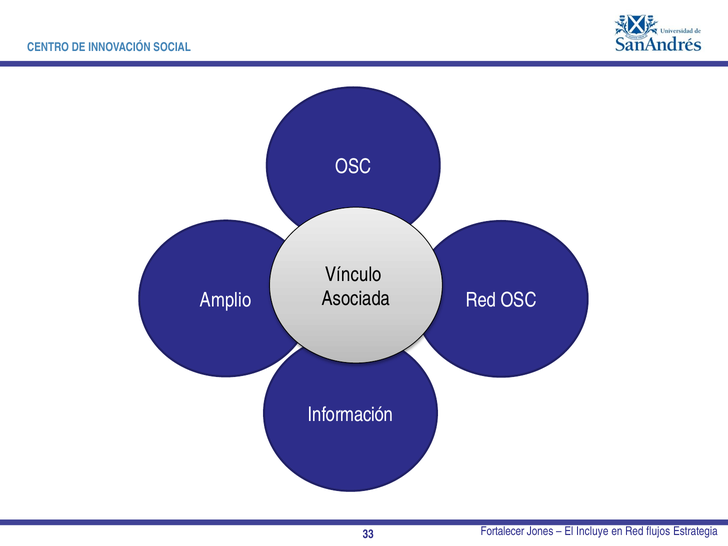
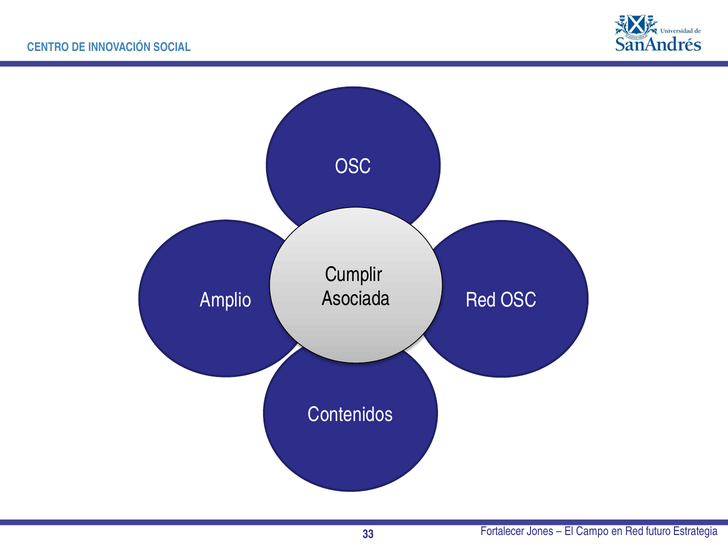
Vínculo: Vínculo -> Cumplir
Información: Información -> Contenidos
Incluye: Incluye -> Campo
flujos: flujos -> futuro
